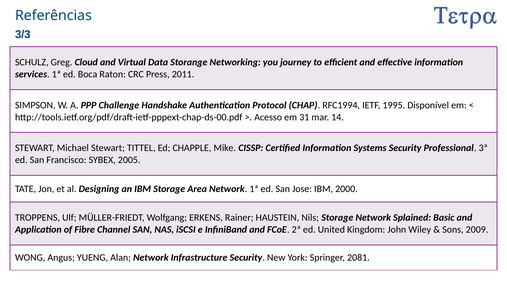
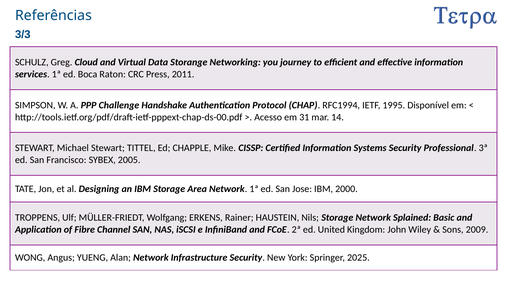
2081: 2081 -> 2025
